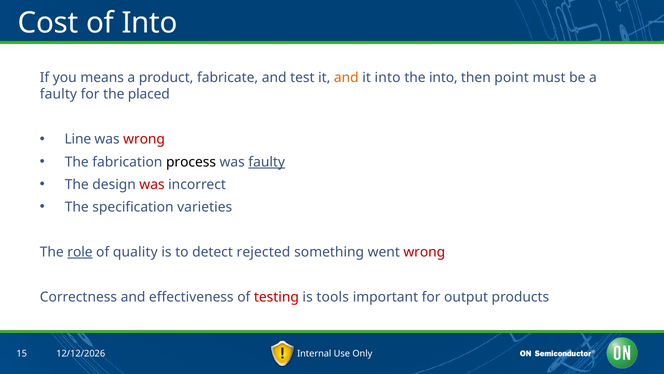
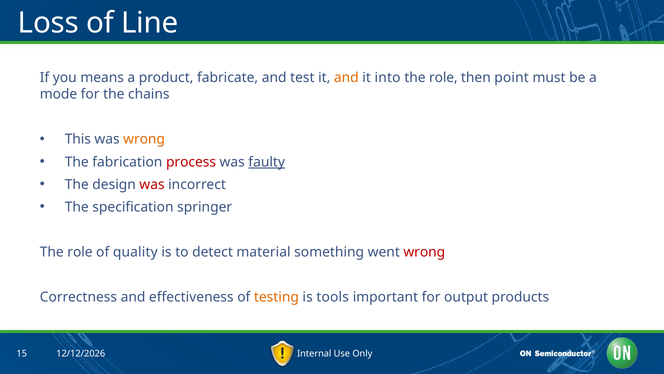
Cost: Cost -> Loss
of Into: Into -> Line
into at (443, 78): into -> role
faulty at (58, 94): faulty -> mode
placed: placed -> chains
Line: Line -> This
wrong at (144, 139) colour: red -> orange
process colour: black -> red
varieties: varieties -> springer
role at (80, 252) underline: present -> none
rejected: rejected -> material
testing colour: red -> orange
